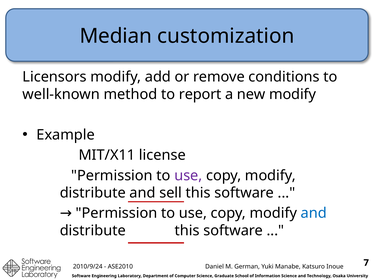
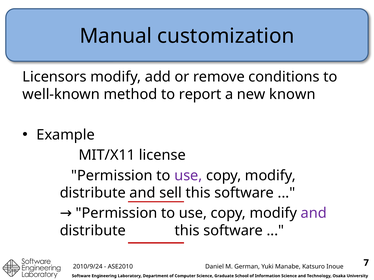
Median: Median -> Manual
new modify: modify -> known
and at (314, 214) colour: blue -> purple
